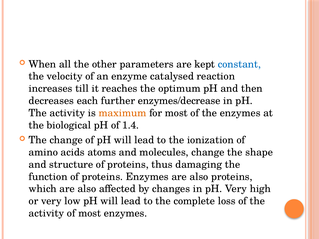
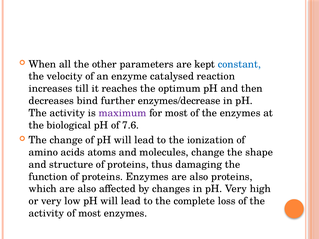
each: each -> bind
maximum colour: orange -> purple
1.4: 1.4 -> 7.6
